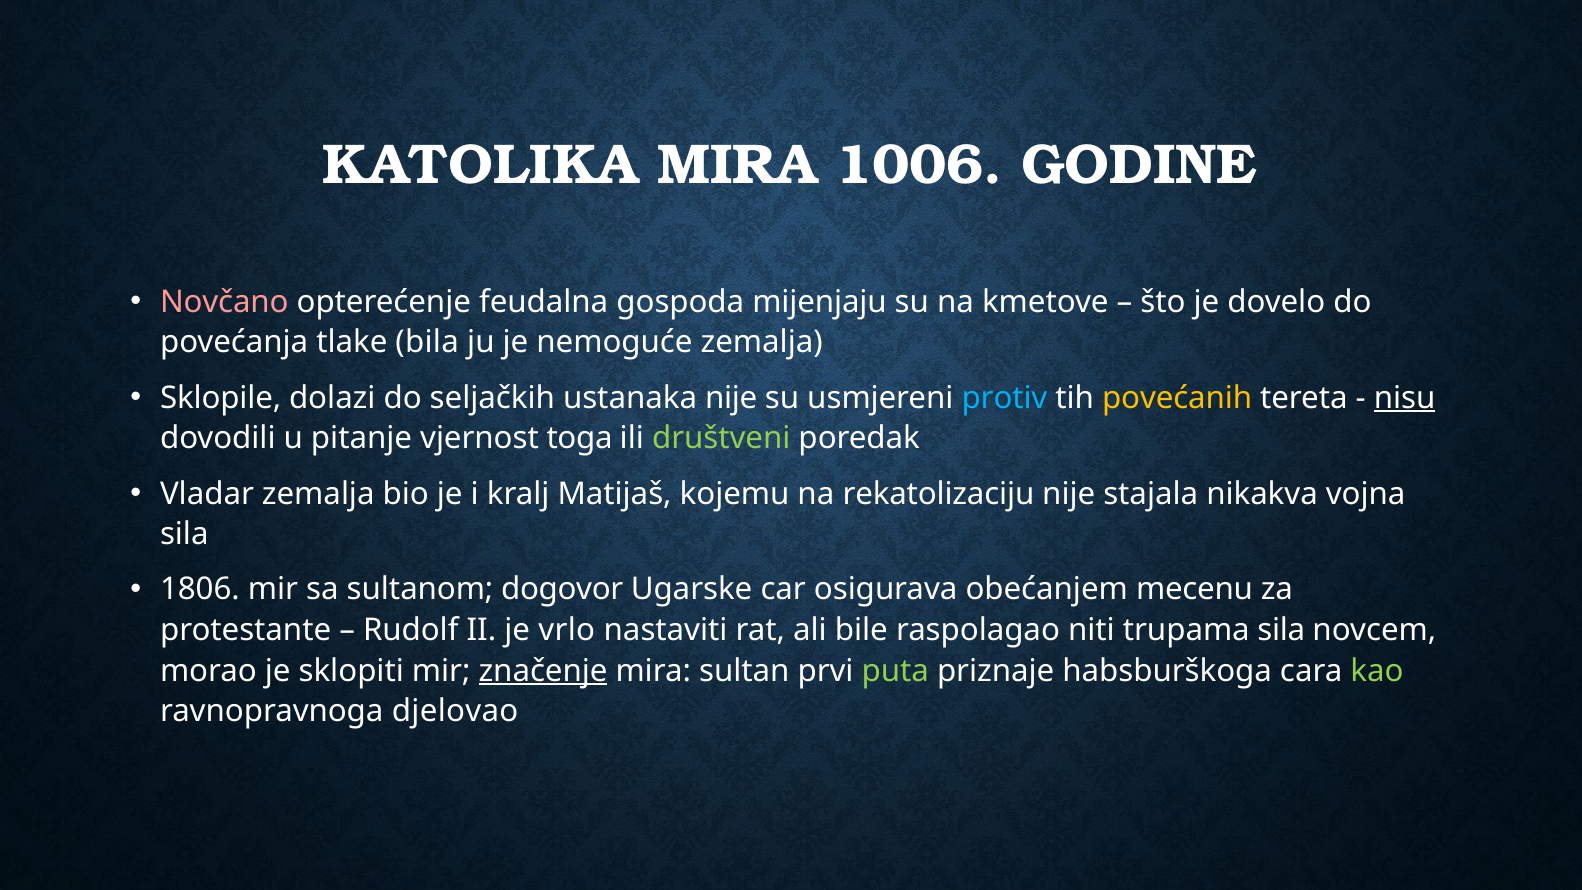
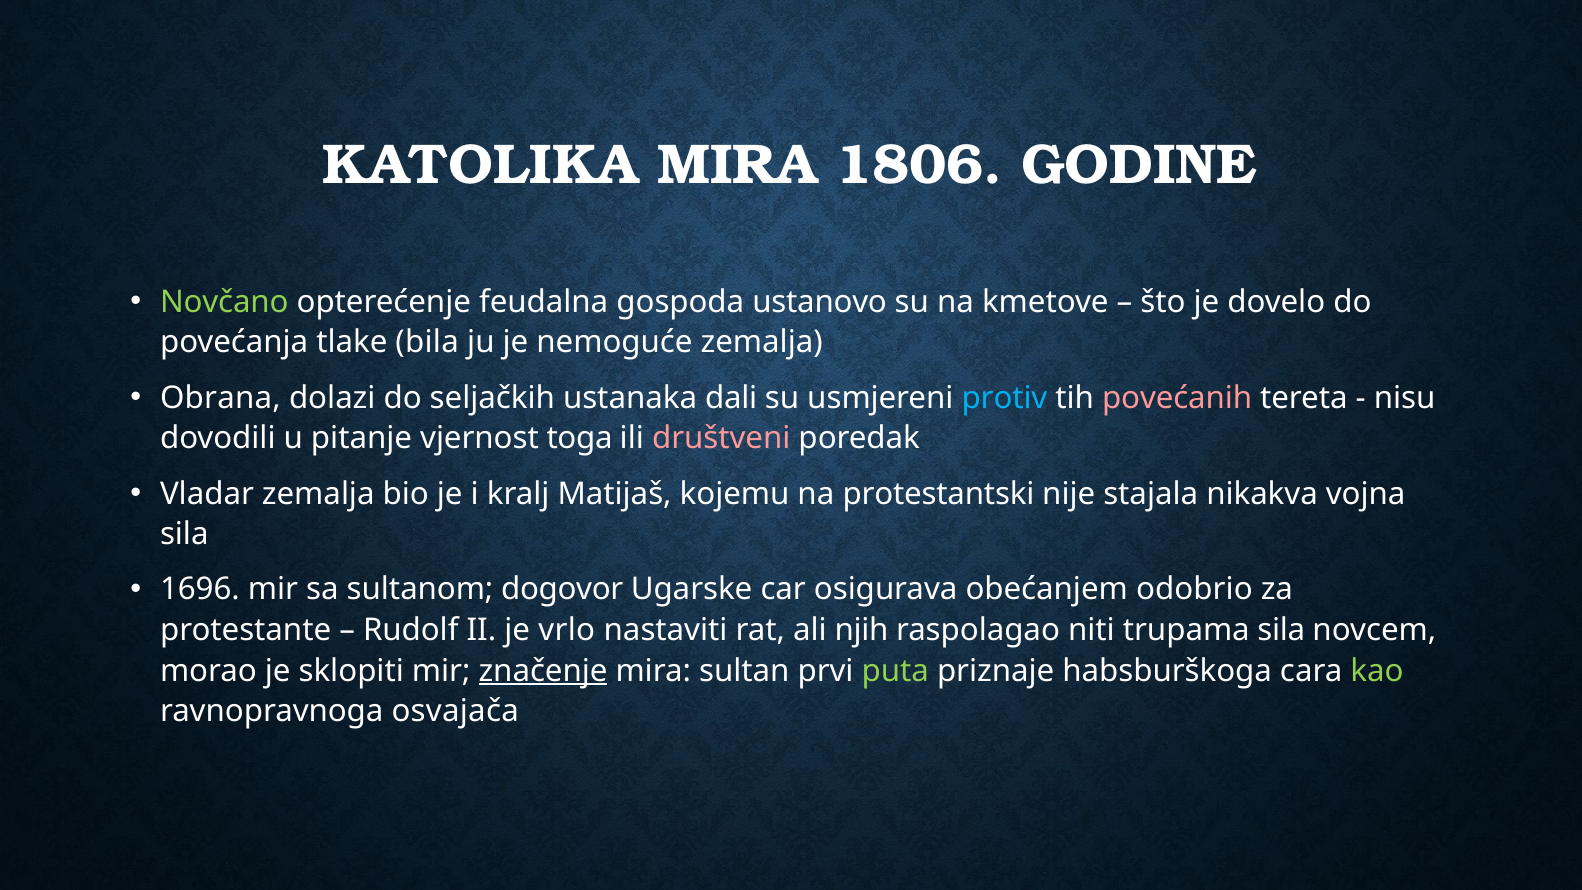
1006: 1006 -> 1806
Novčano colour: pink -> light green
mijenjaju: mijenjaju -> ustanovo
Sklopile: Sklopile -> Obrana
ustanaka nije: nije -> dali
povećanih colour: yellow -> pink
nisu underline: present -> none
društveni colour: light green -> pink
rekatolizaciju: rekatolizaciju -> protestantski
1806: 1806 -> 1696
mecenu: mecenu -> odobrio
bile: bile -> njih
djelovao: djelovao -> osvajača
